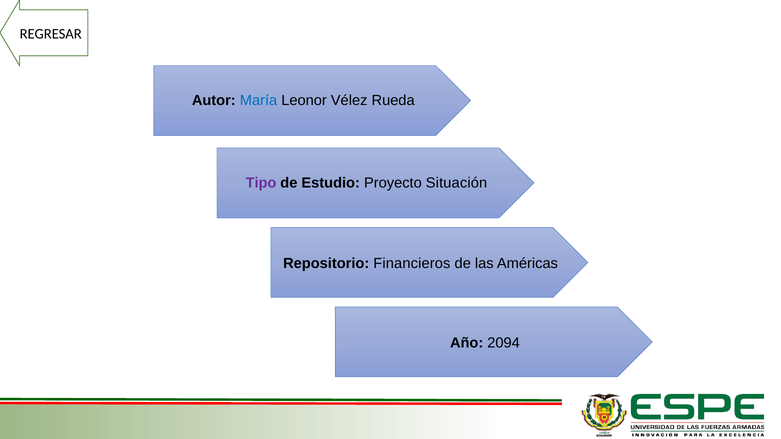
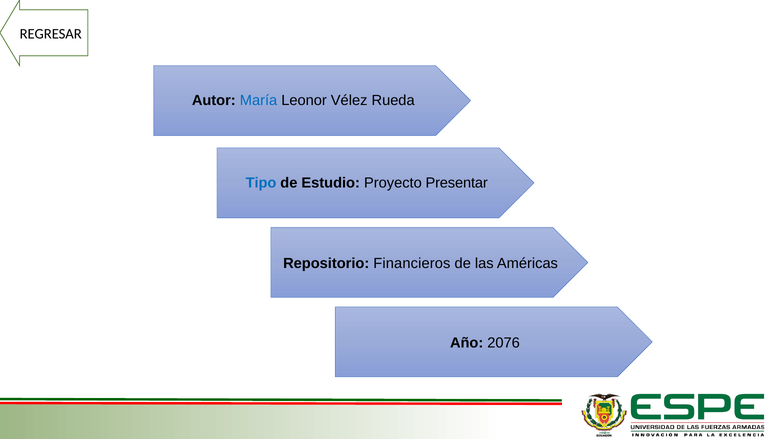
Tipo colour: purple -> blue
Situación: Situación -> Presentar
2094: 2094 -> 2076
